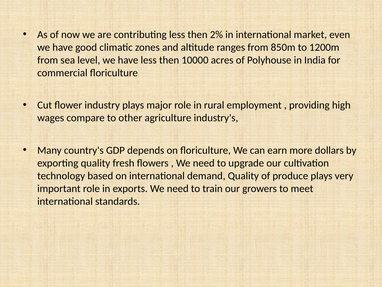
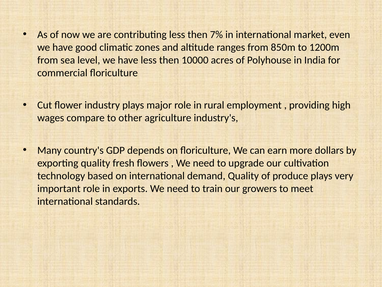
2%: 2% -> 7%
